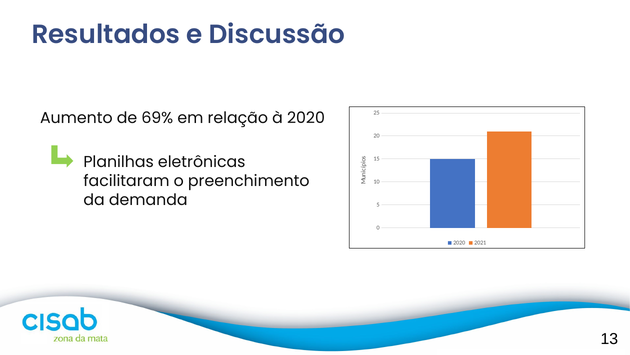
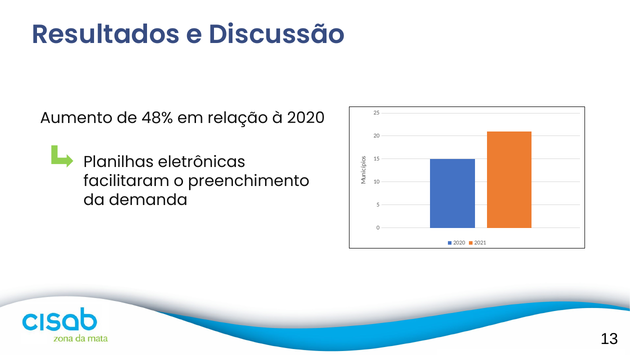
69%: 69% -> 48%
